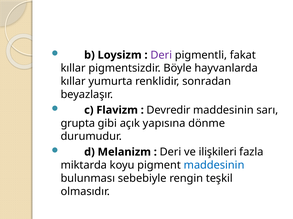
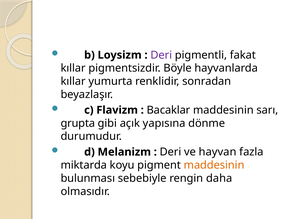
Devredir: Devredir -> Bacaklar
ilişkileri: ilişkileri -> hayvan
maddesinin at (214, 166) colour: blue -> orange
teşkil: teşkil -> daha
